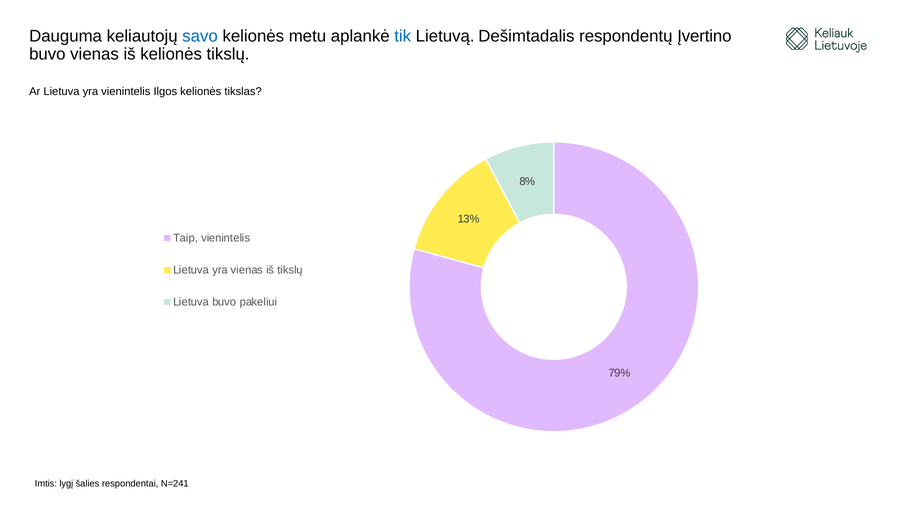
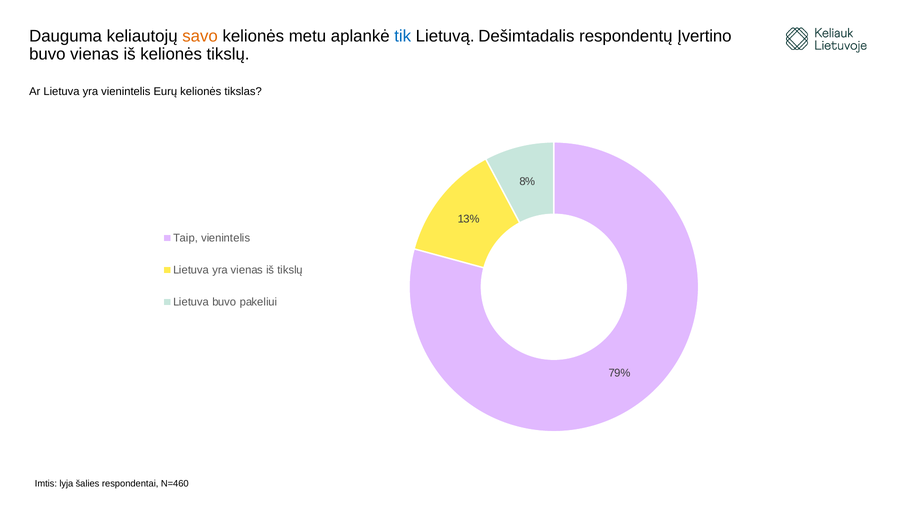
savo colour: blue -> orange
Ilgos: Ilgos -> Eurų
lygį: lygį -> lyja
N=241: N=241 -> N=460
